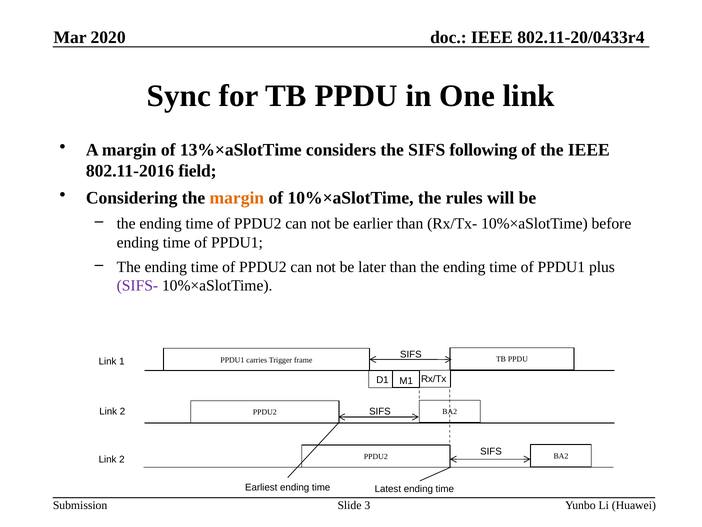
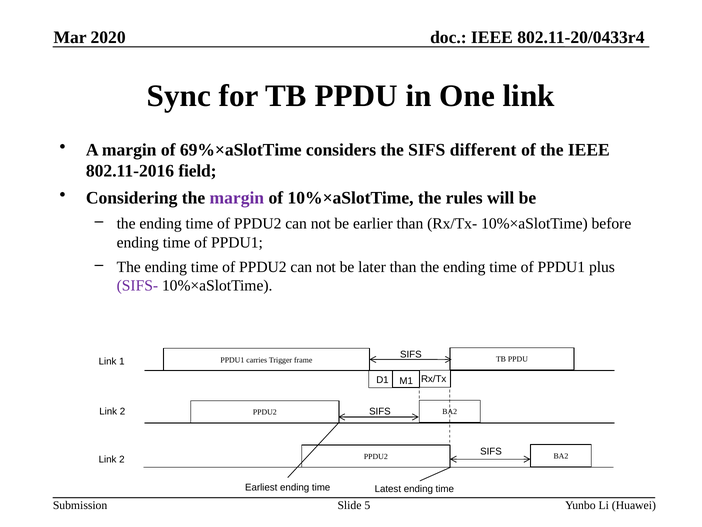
13%×aSlotTime: 13%×aSlotTime -> 69%×aSlotTime
following: following -> different
margin at (237, 198) colour: orange -> purple
3: 3 -> 5
